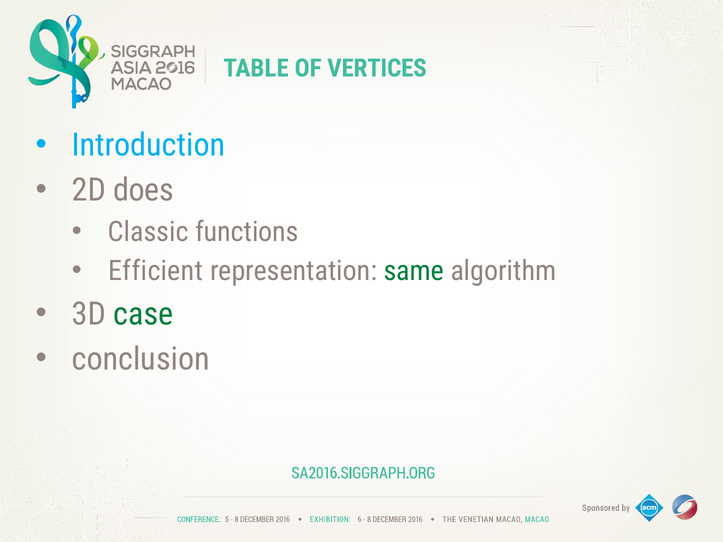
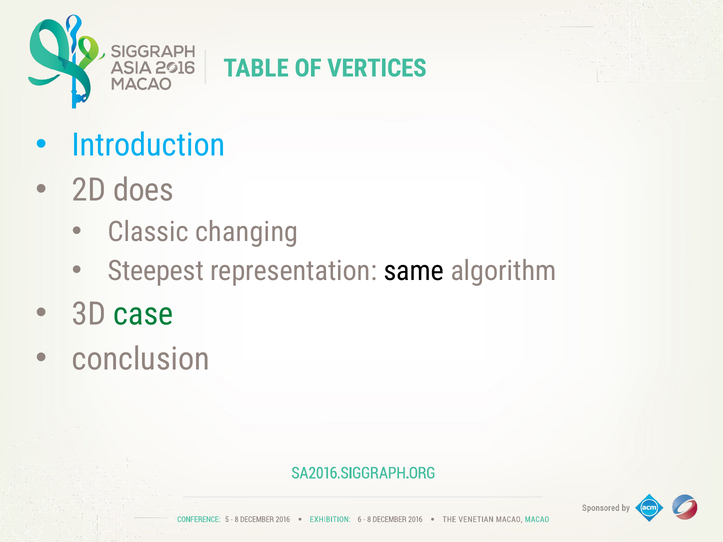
functions: functions -> changing
Efficient: Efficient -> Steepest
same colour: green -> black
